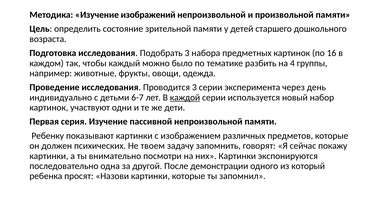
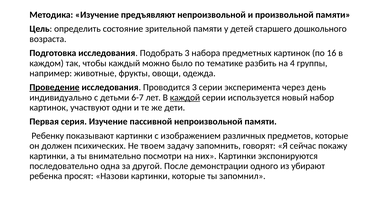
изображений: изображений -> предъявляют
Проведение underline: none -> present
который: который -> убирают
